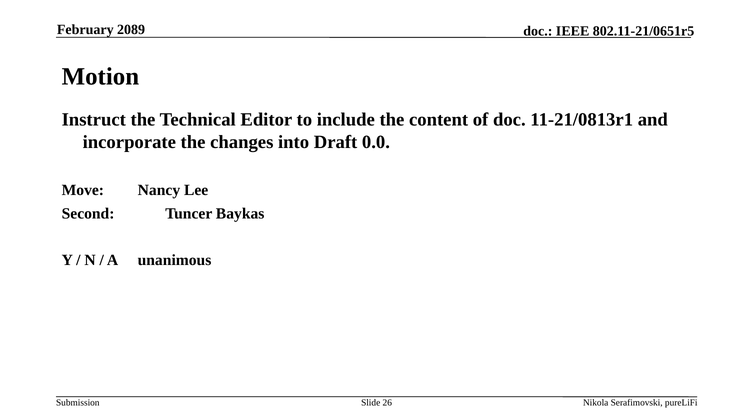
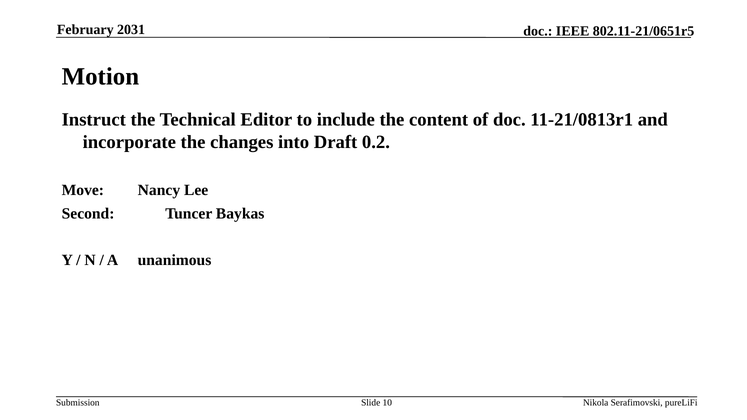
2089: 2089 -> 2031
0.0: 0.0 -> 0.2
26: 26 -> 10
